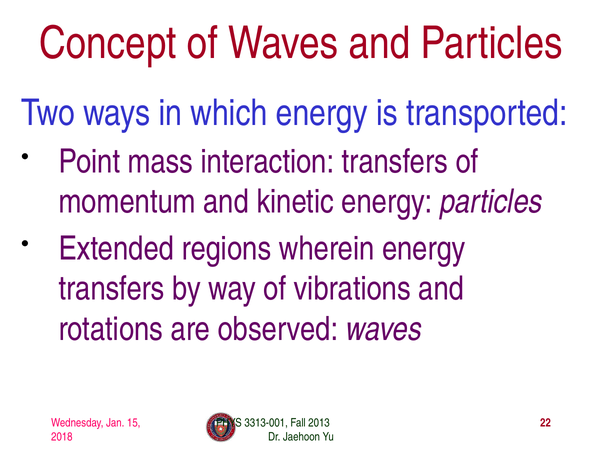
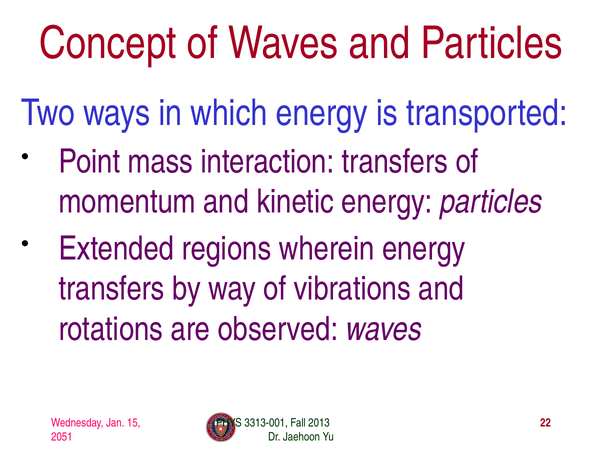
2018: 2018 -> 2051
